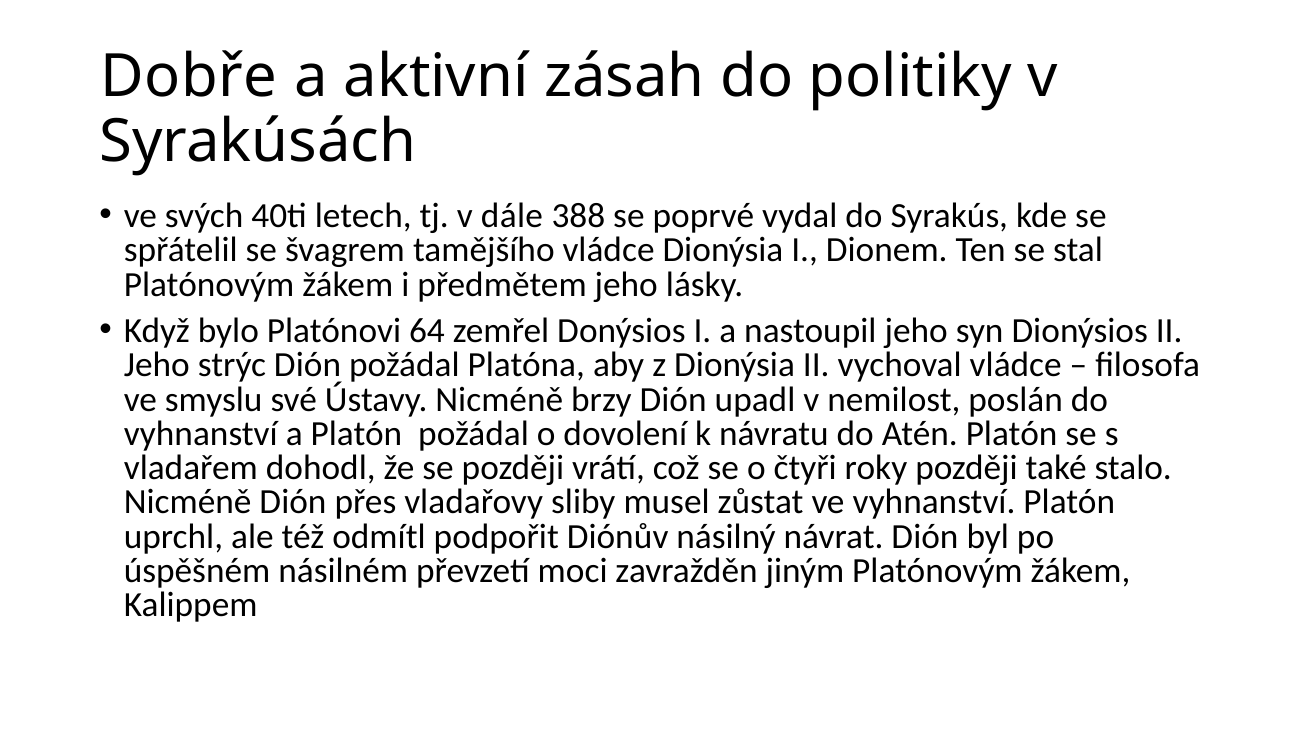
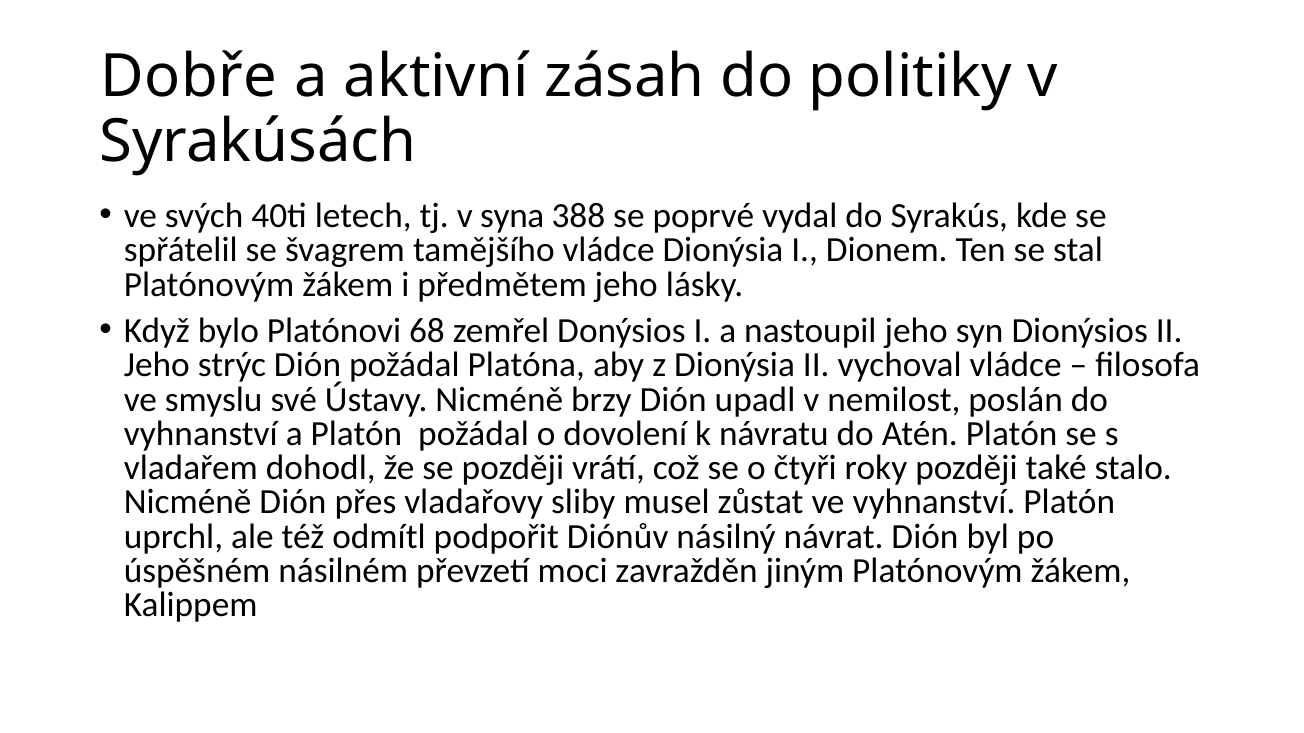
dále: dále -> syna
64: 64 -> 68
